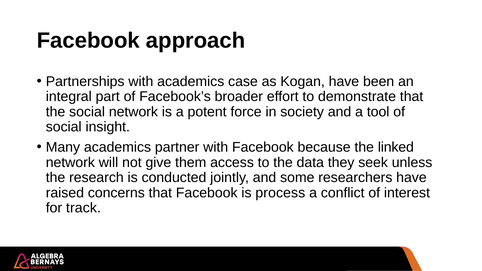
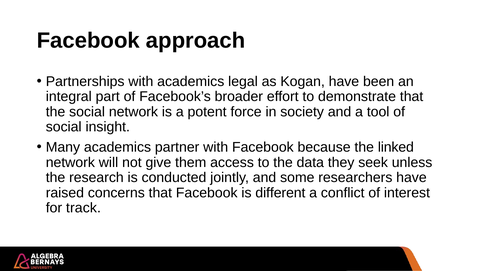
case: case -> legal
process: process -> different
